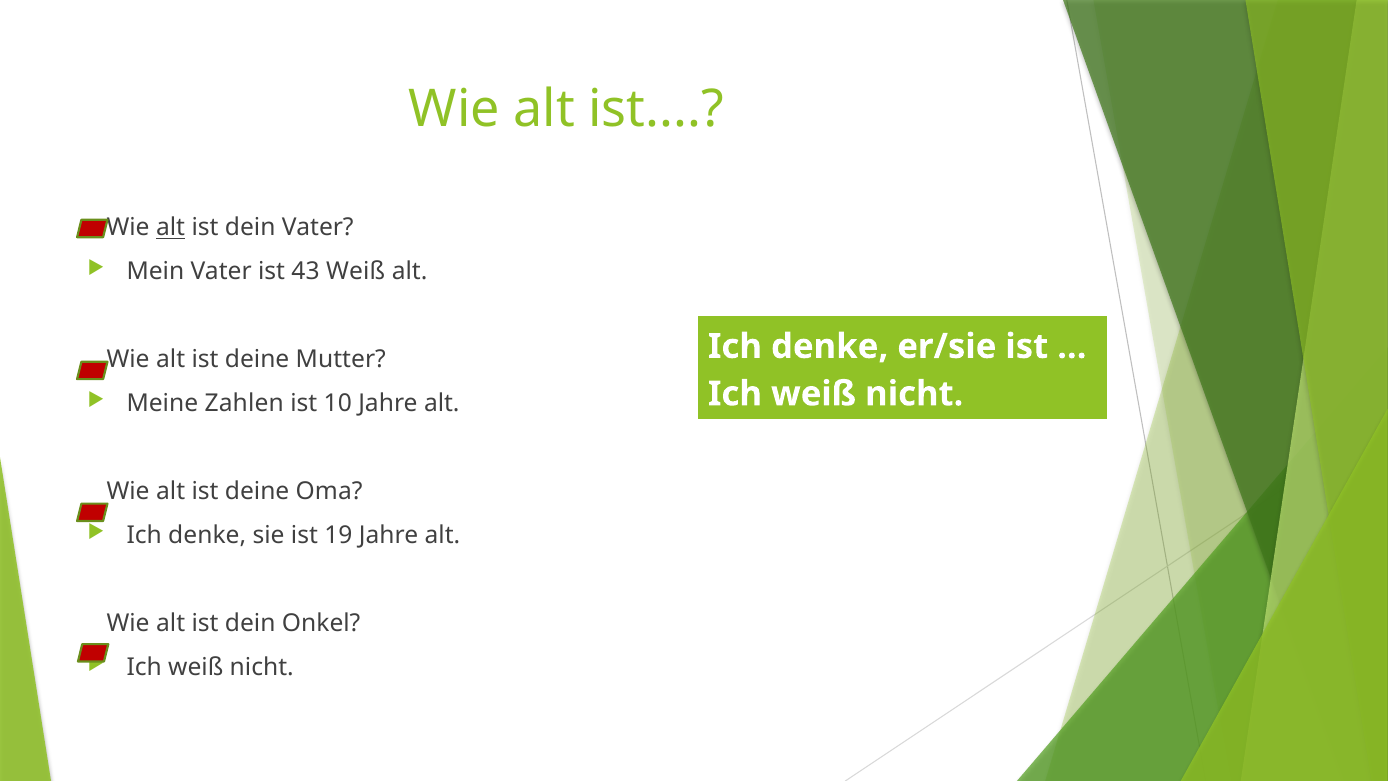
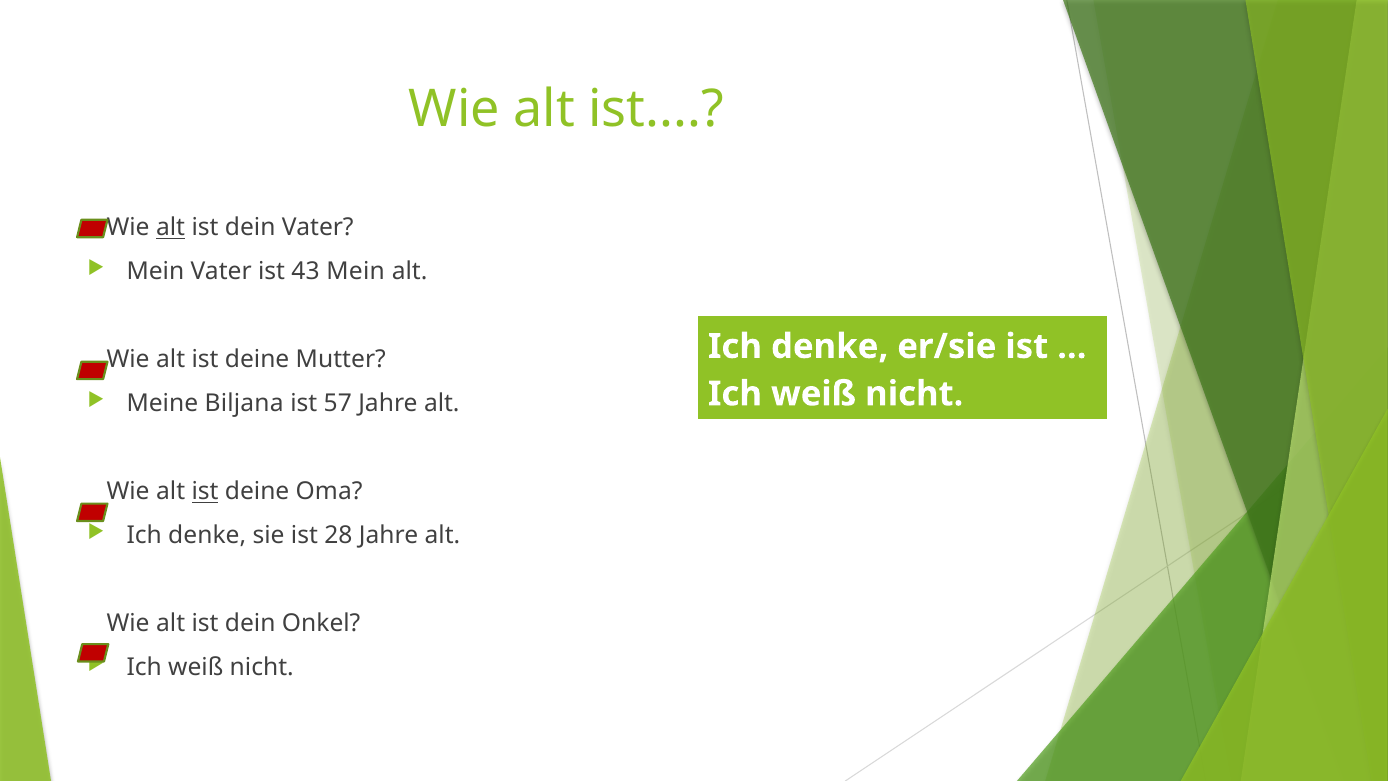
43 Weiß: Weiß -> Mein
Zahlen: Zahlen -> Biljana
10: 10 -> 57
ist at (205, 492) underline: none -> present
19: 19 -> 28
